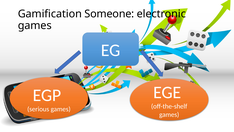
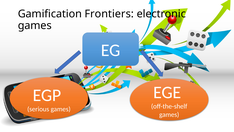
Someone: Someone -> Frontiers
